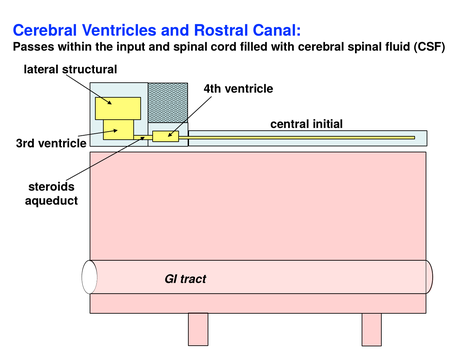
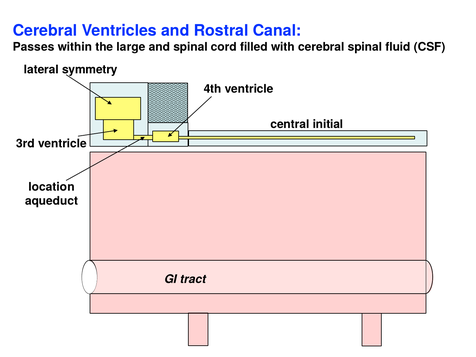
input: input -> large
structural: structural -> symmetry
steroids: steroids -> location
